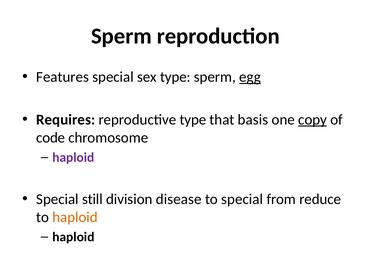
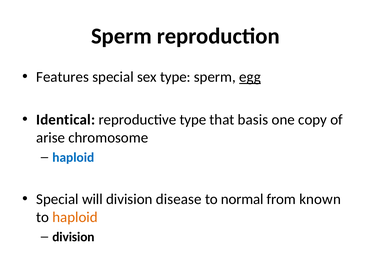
Requires: Requires -> Identical
copy underline: present -> none
code: code -> arise
haploid at (73, 157) colour: purple -> blue
still: still -> will
to special: special -> normal
reduce: reduce -> known
haploid at (73, 236): haploid -> division
